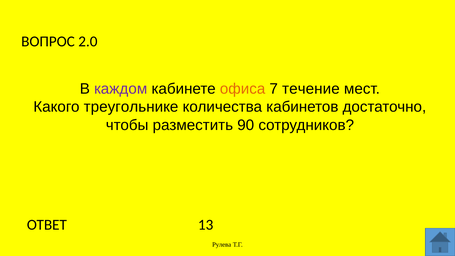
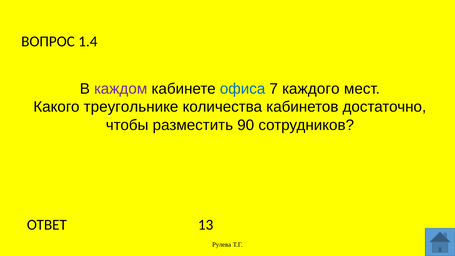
2.0: 2.0 -> 1.4
офиса colour: orange -> blue
течение: течение -> каждого
